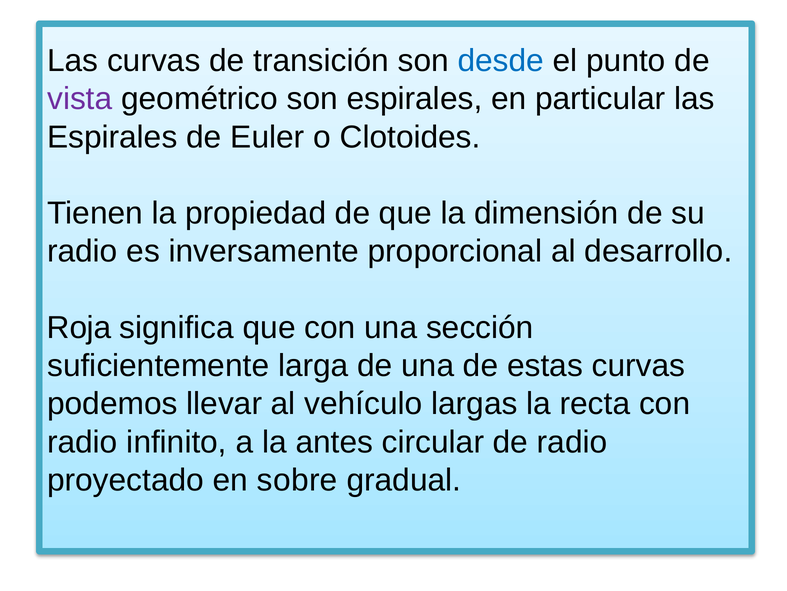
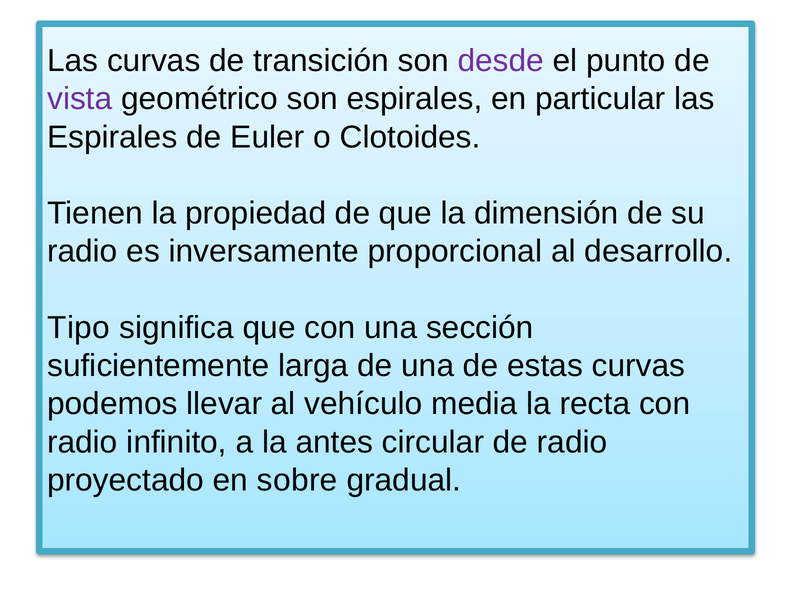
desde colour: blue -> purple
Roja: Roja -> Tipo
largas: largas -> media
